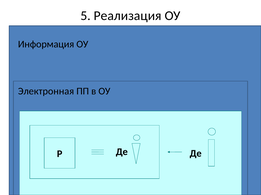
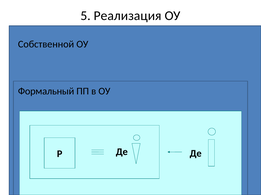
Информация: Информация -> Собственной
Электронная: Электронная -> Формальный
